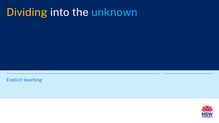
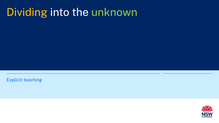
unknown colour: light blue -> light green
